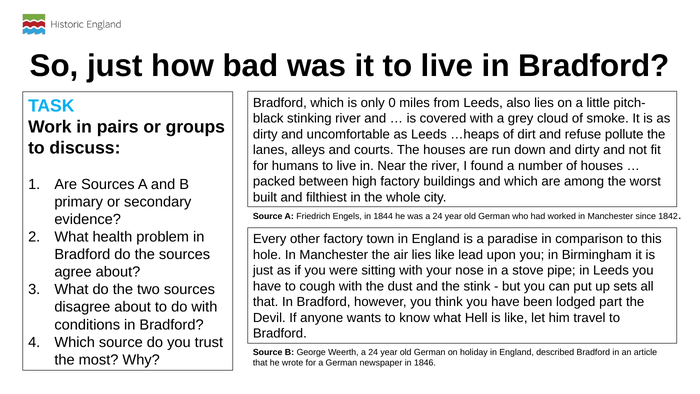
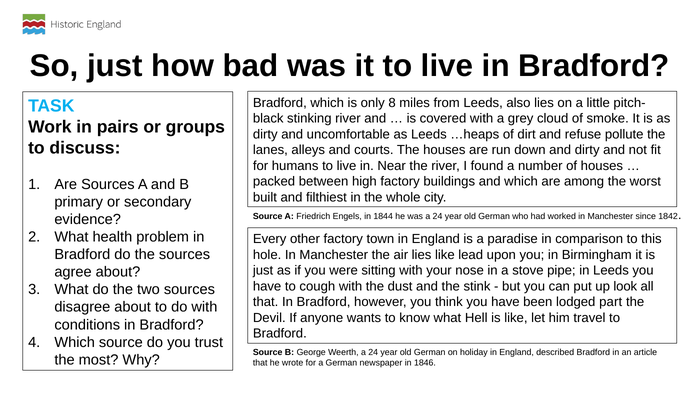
0: 0 -> 8
sets: sets -> look
